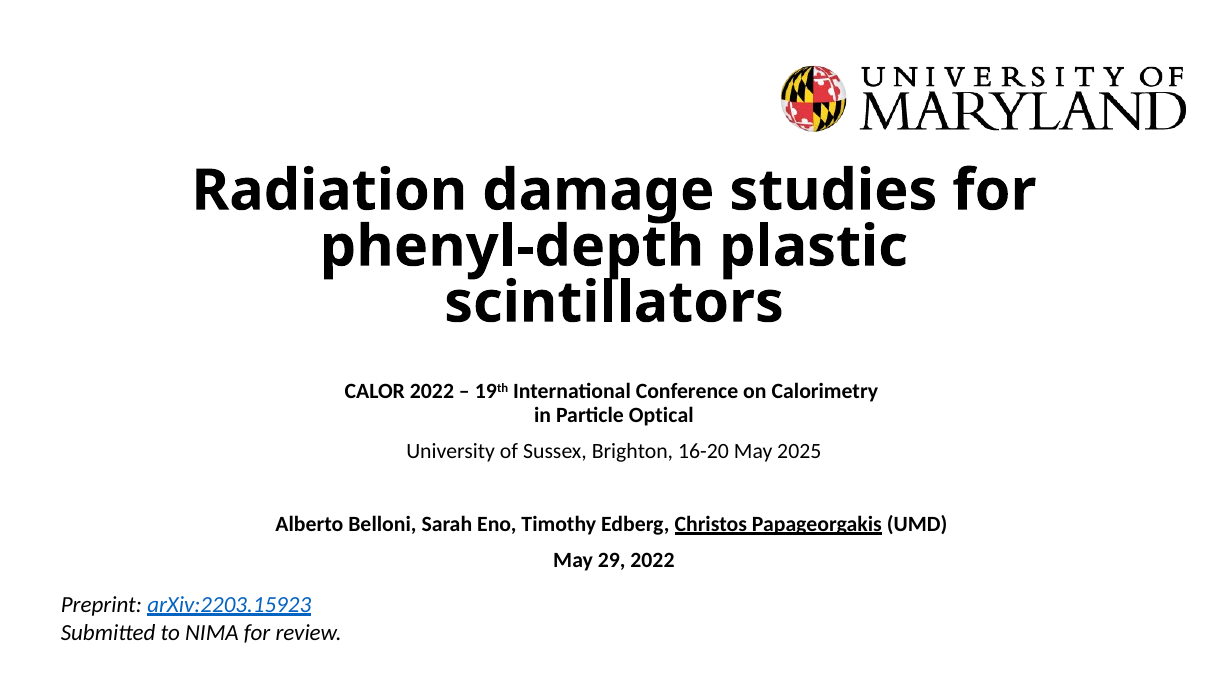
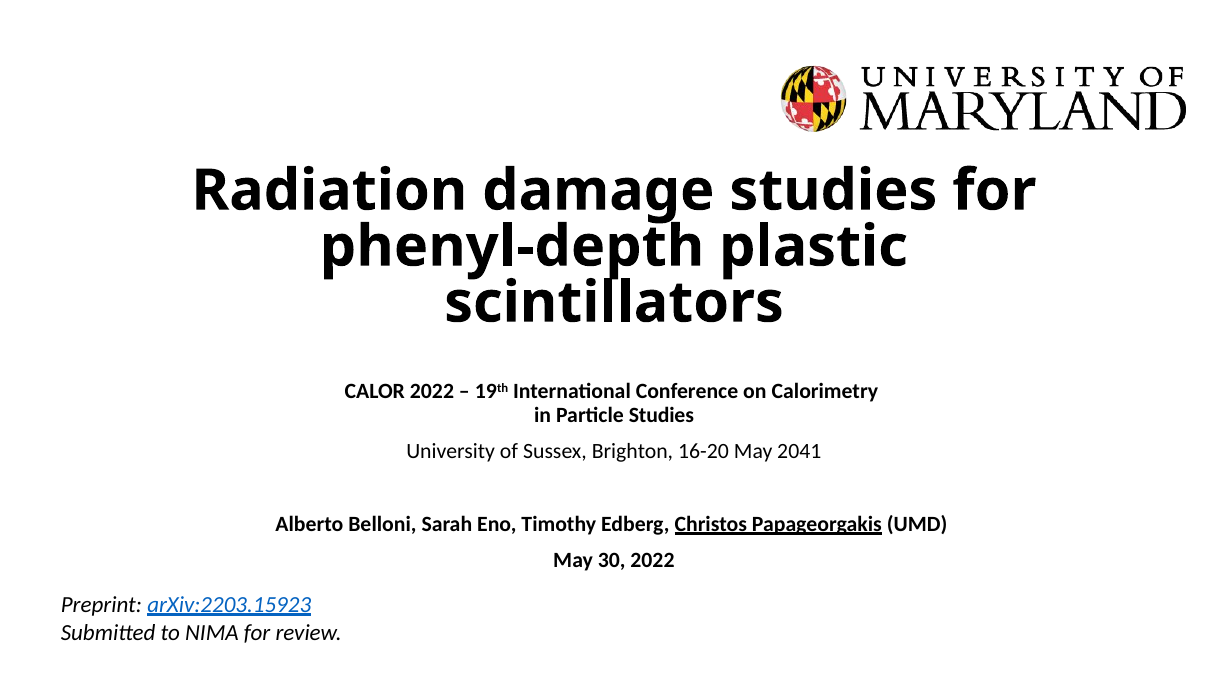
Particle Optical: Optical -> Studies
2025: 2025 -> 2041
29: 29 -> 30
